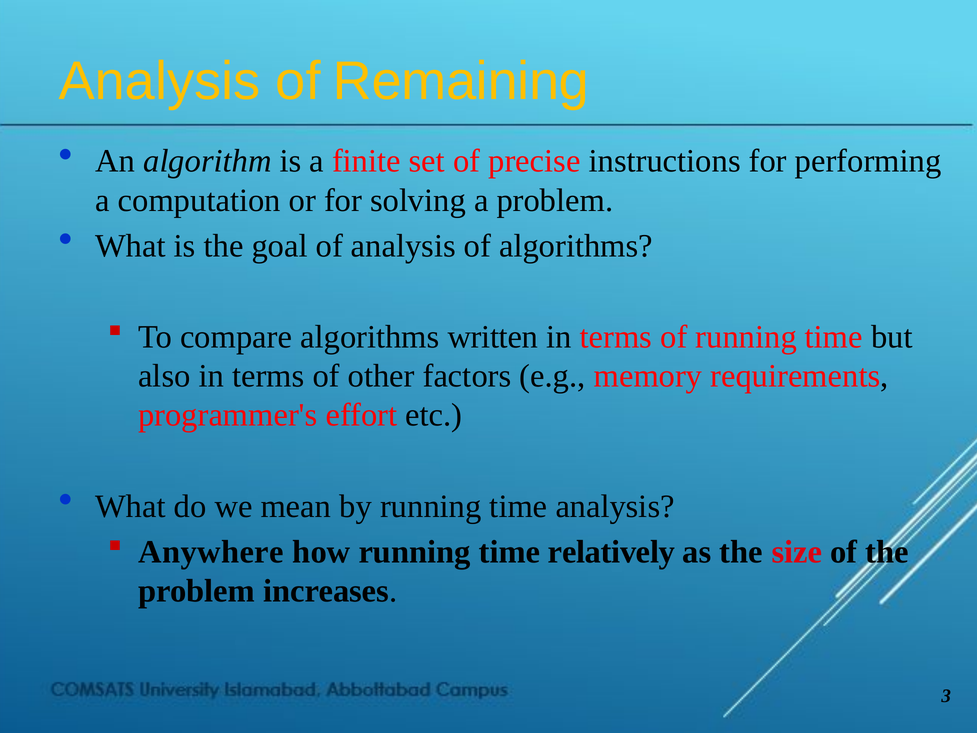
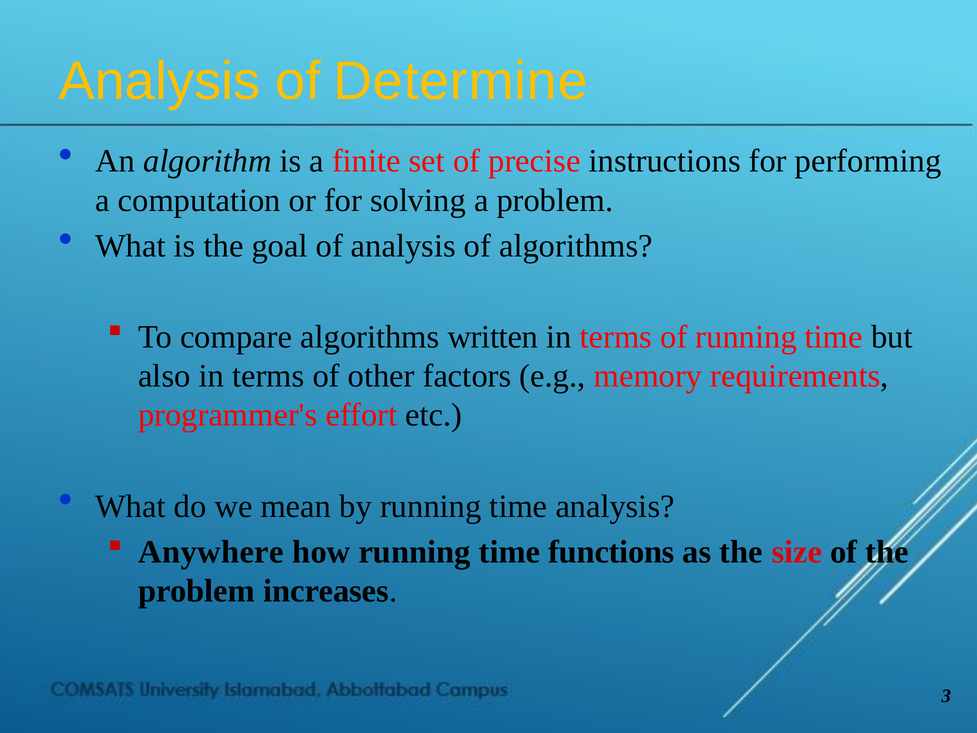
Remaining: Remaining -> Determine
relatively: relatively -> functions
